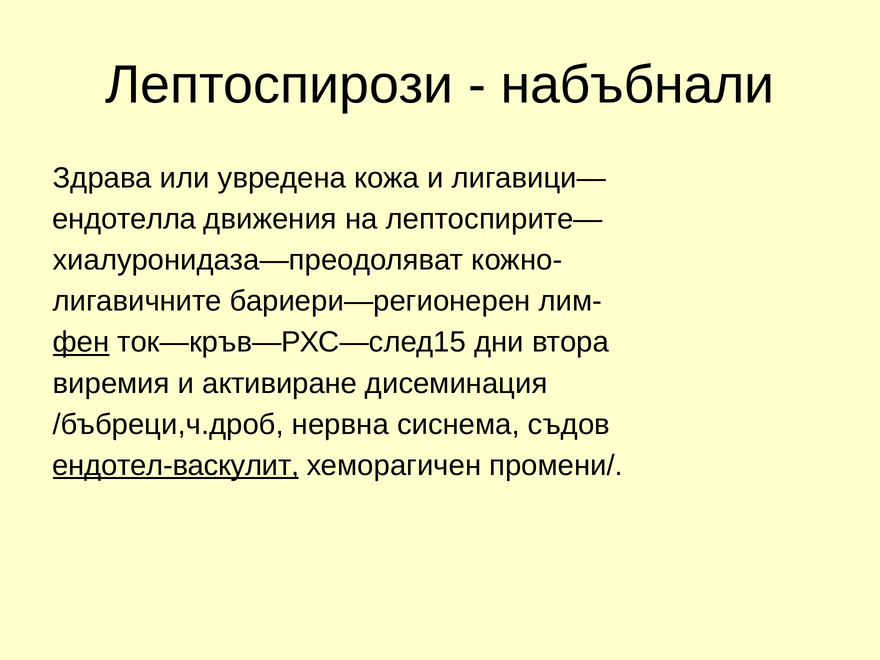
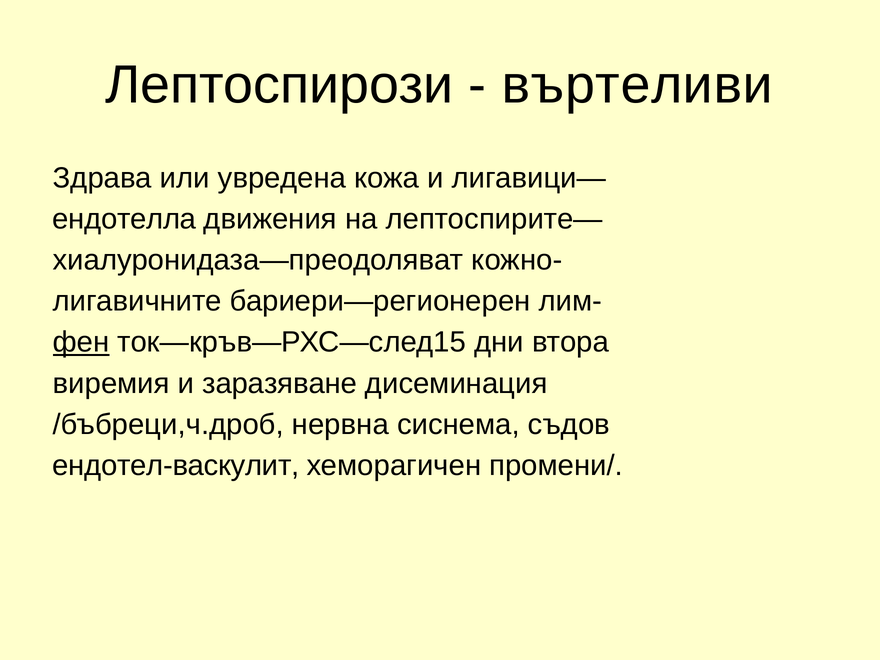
набъбнали: набъбнали -> въртеливи
активиране: активиране -> заразяване
ендотел-васкулит underline: present -> none
